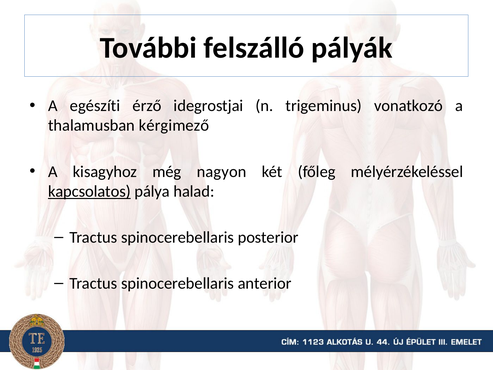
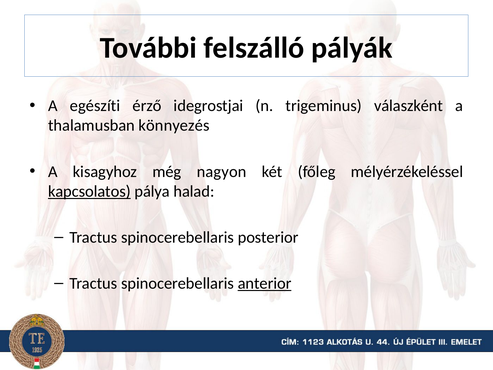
vonatkozó: vonatkozó -> válaszként
kérgimező: kérgimező -> könnyezés
anterior underline: none -> present
